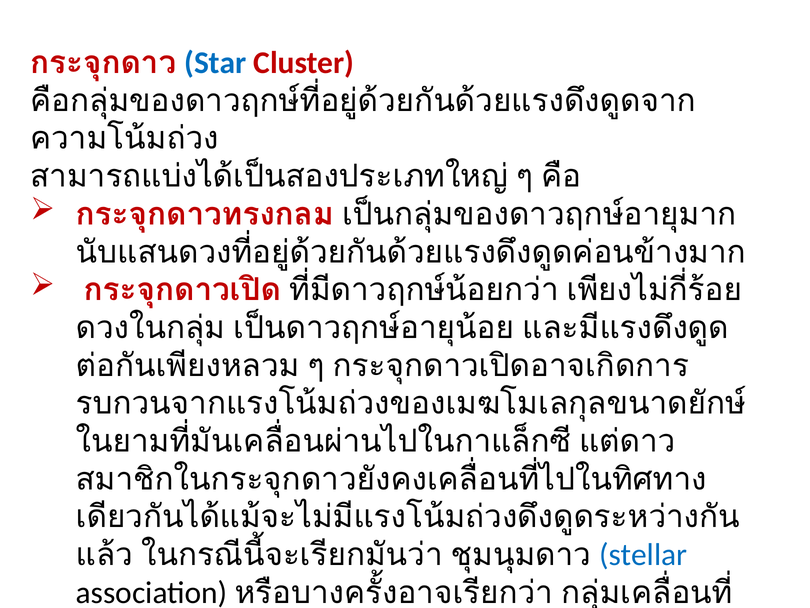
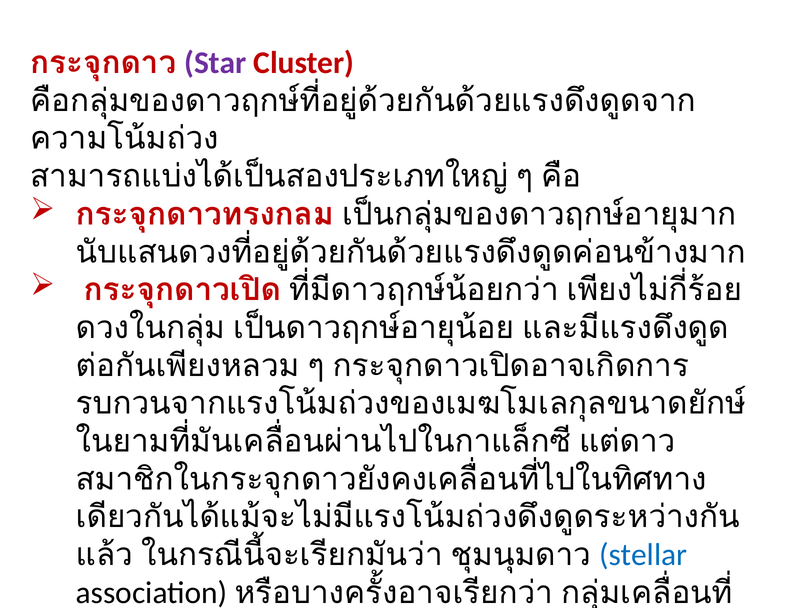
Star colour: blue -> purple
